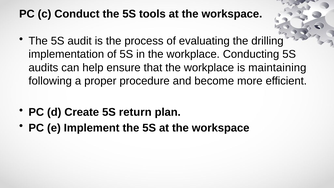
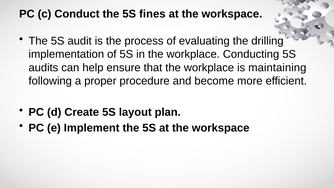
tools: tools -> fines
return: return -> layout
